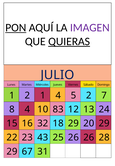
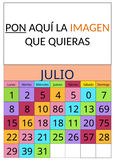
IMAGEN colour: purple -> orange
QUIERAS underline: present -> none
2 1: 1 -> 5
5 2: 2 -> 0
8 4: 4 -> 8
83: 83 -> 86
24: 24 -> 69
16 32: 32 -> 18
18 29: 29 -> 11
20 29: 29 -> 75
43: 43 -> 21
26 26: 26 -> 57
67: 67 -> 39
